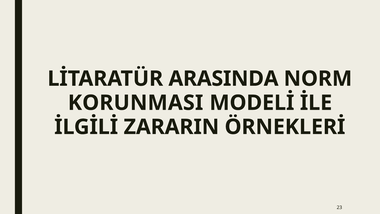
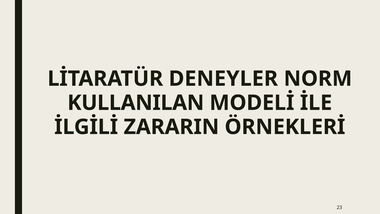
ARASINDA: ARASINDA -> DENEYLER
KORUNMASI: KORUNMASI -> KULLANILAN
